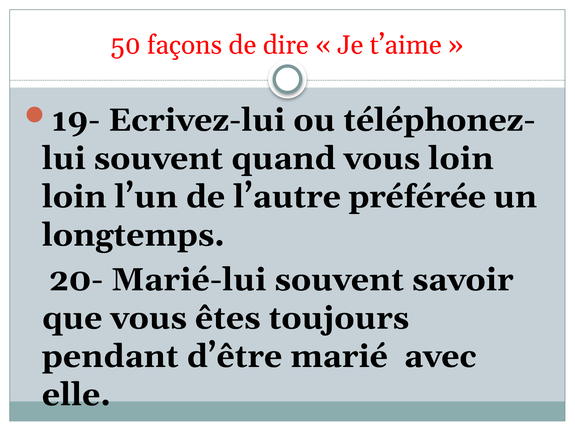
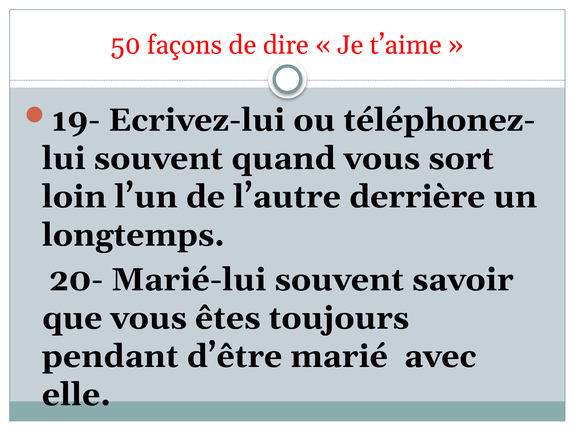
vous loin: loin -> sort
préférée: préférée -> derrière
